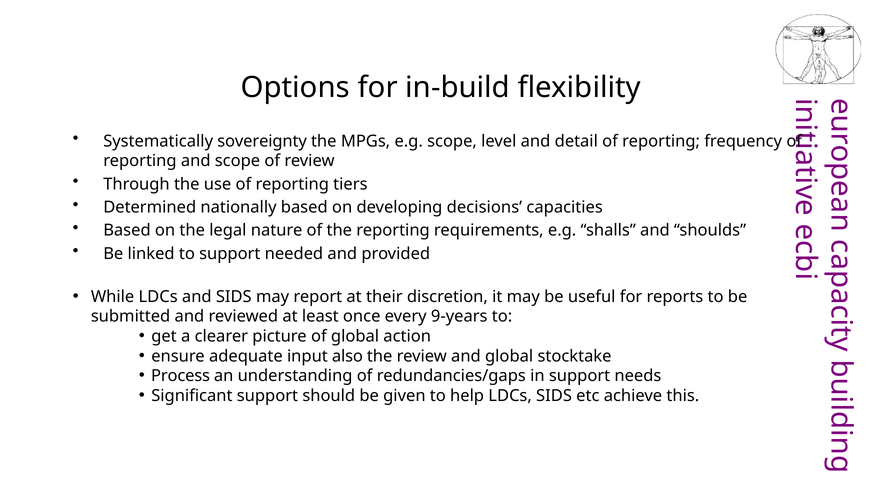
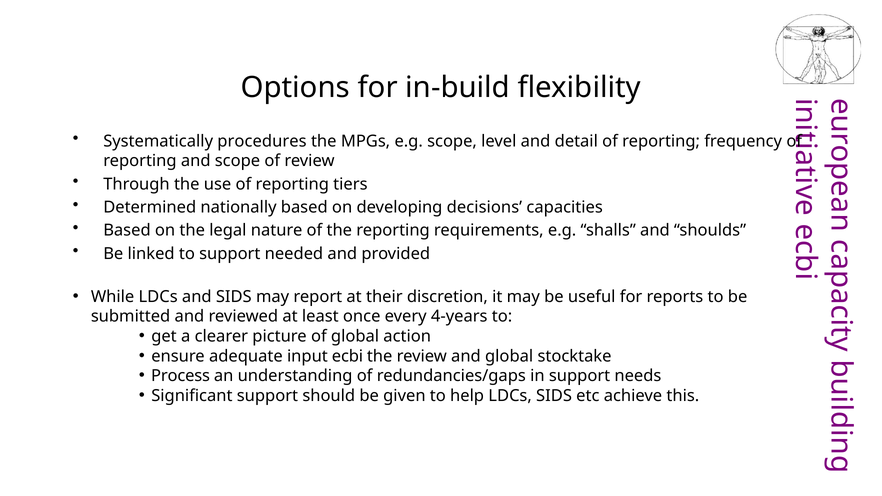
sovereignty: sovereignty -> procedures
9-years: 9-years -> 4-years
also: also -> ecbi
